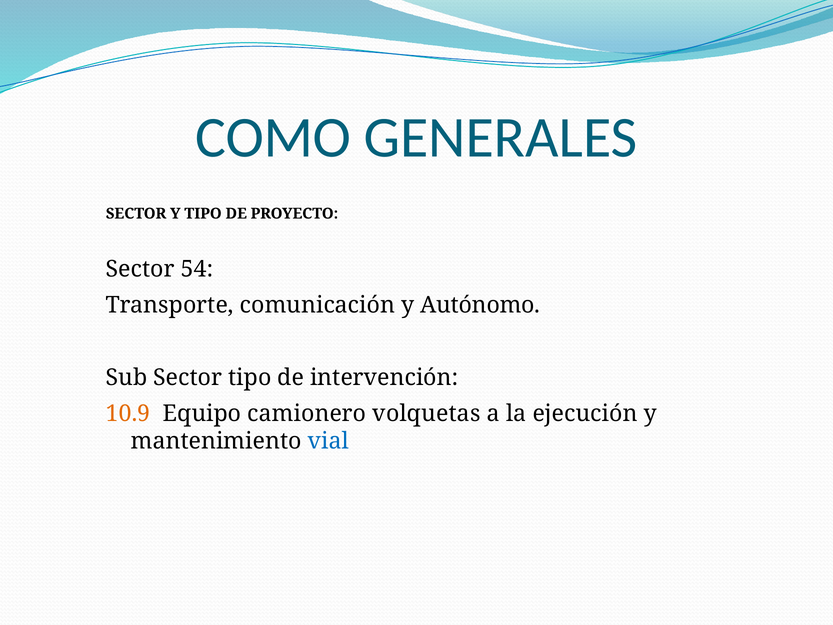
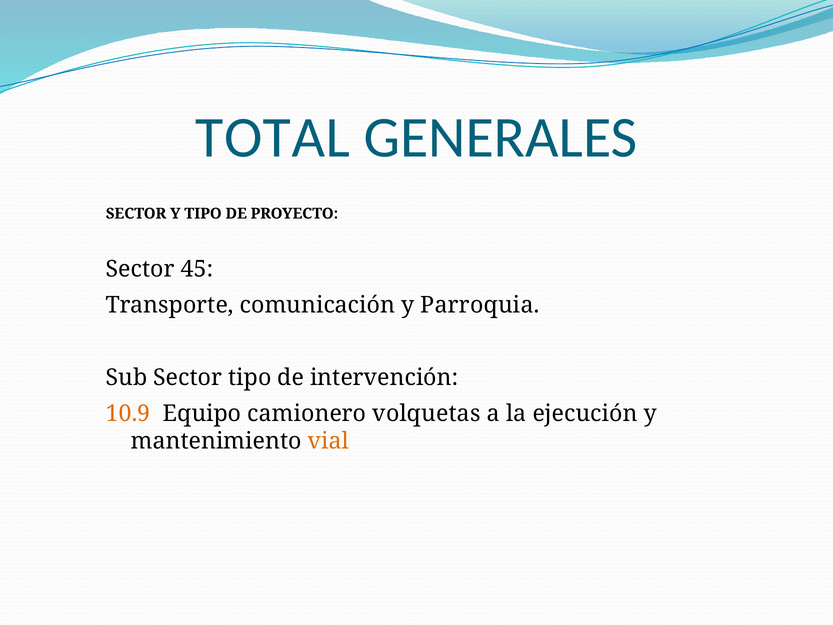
COMO: COMO -> TOTAL
54: 54 -> 45
Autónomo: Autónomo -> Parroquia
vial colour: blue -> orange
